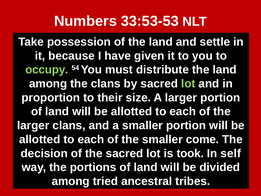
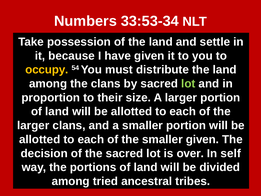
33:53-53: 33:53-53 -> 33:53-34
occupy colour: light green -> yellow
smaller come: come -> given
took: took -> over
